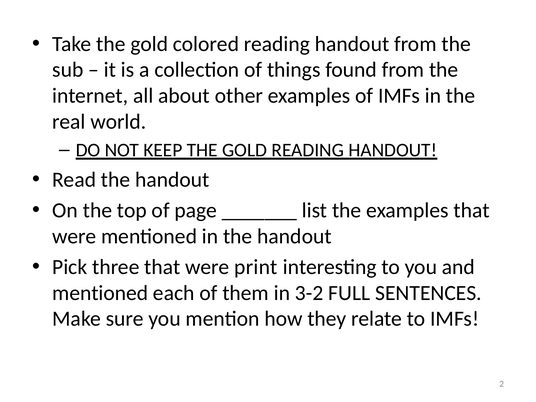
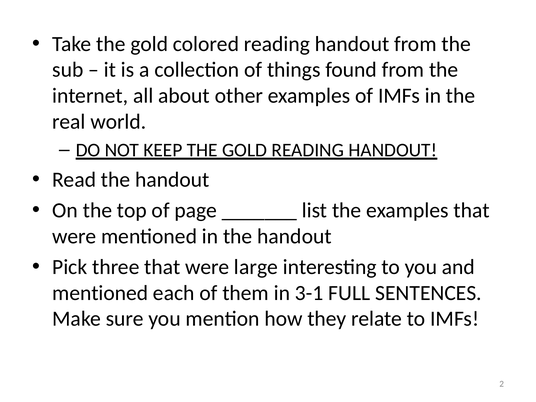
print: print -> large
3-2: 3-2 -> 3-1
